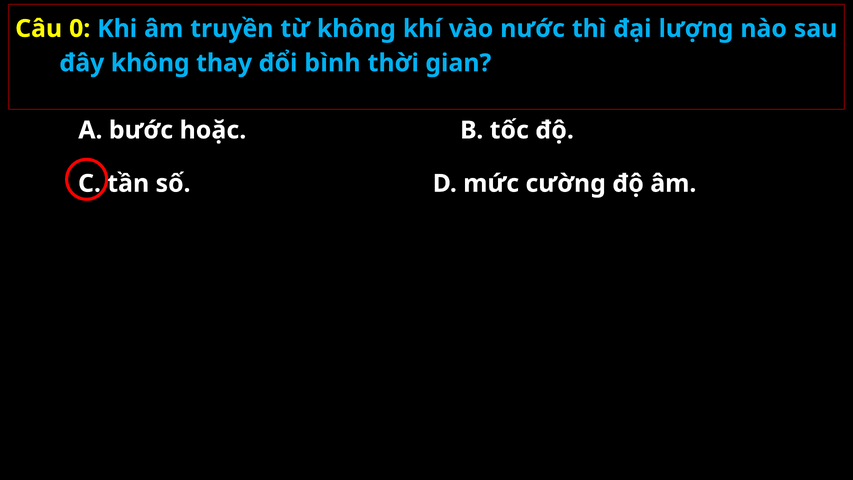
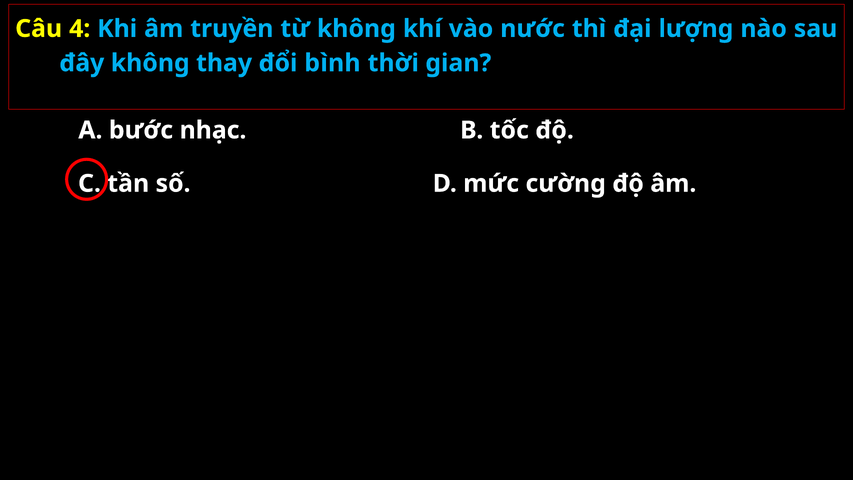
0: 0 -> 4
hoặc: hoặc -> nhạc
